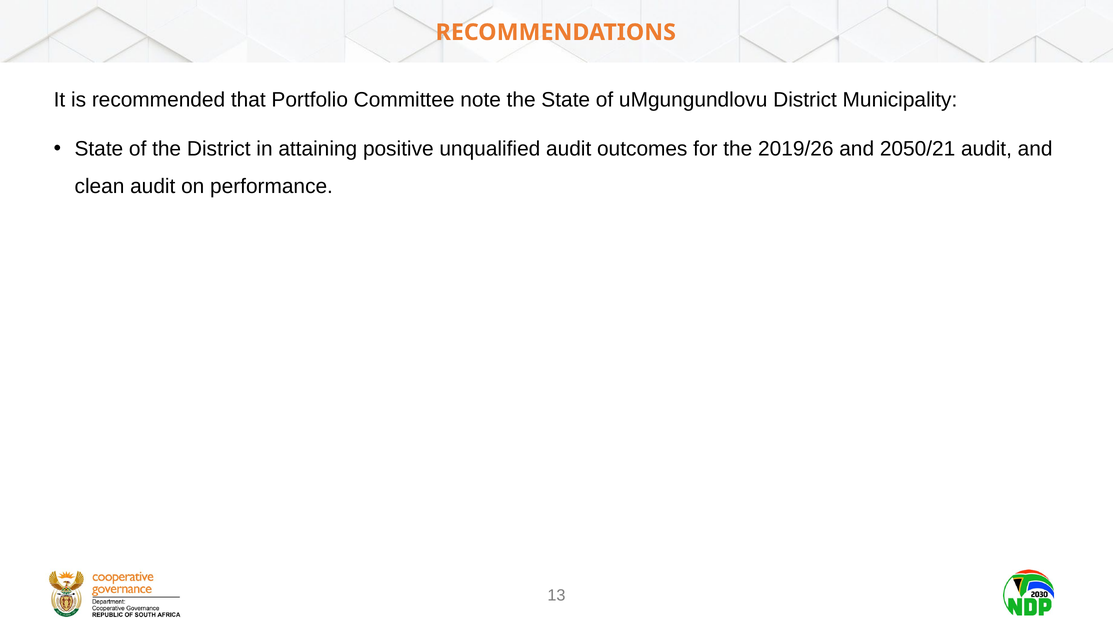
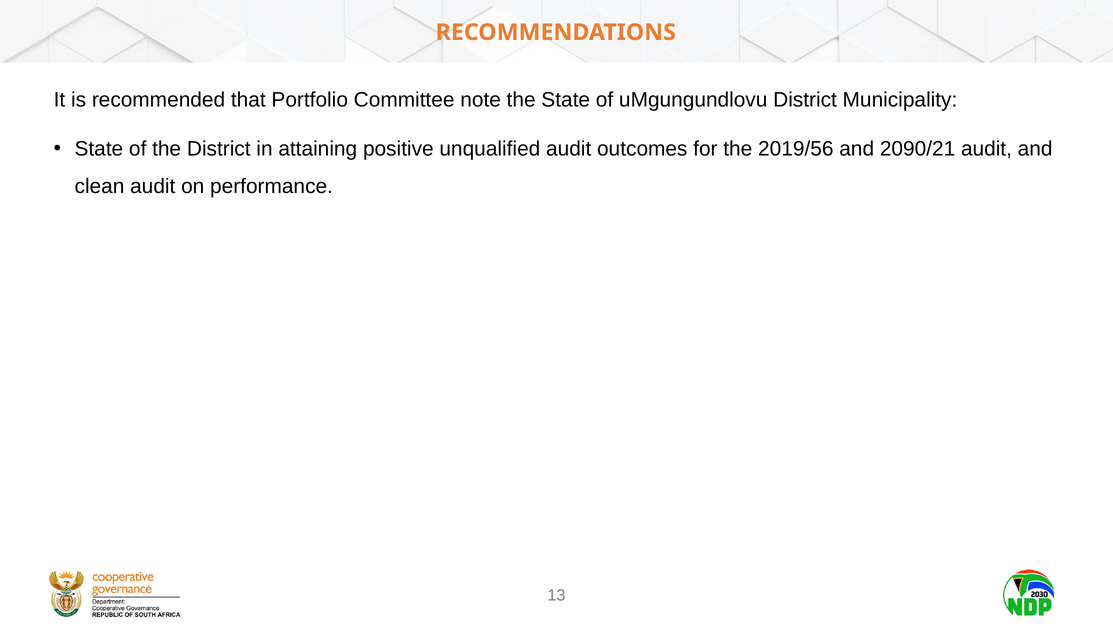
2019/26: 2019/26 -> 2019/56
2050/21: 2050/21 -> 2090/21
